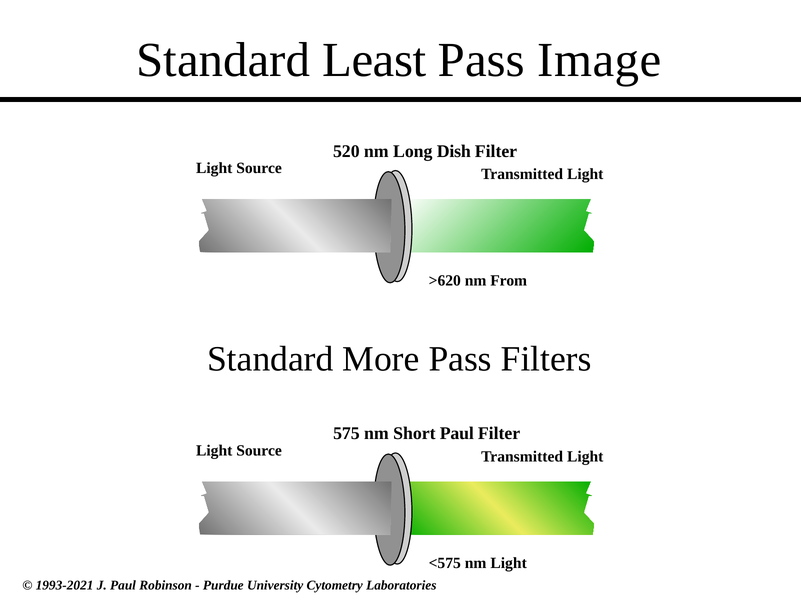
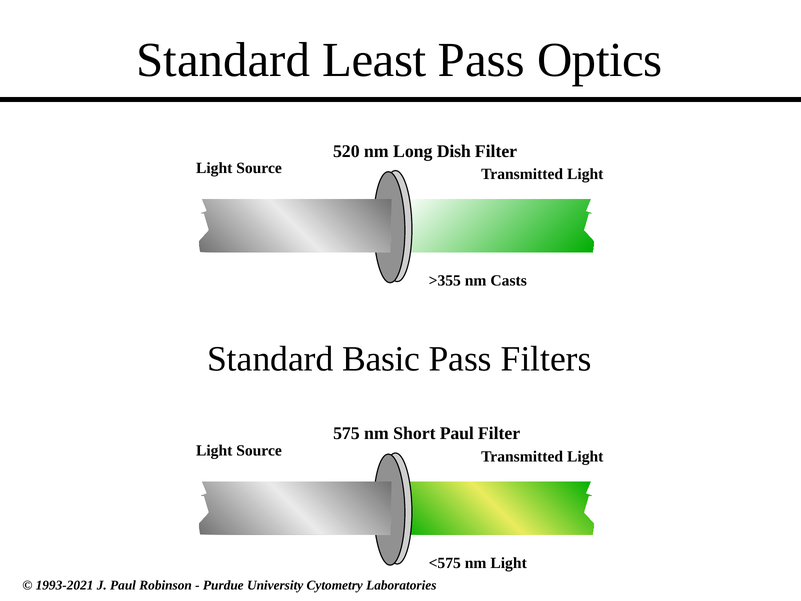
Image: Image -> Optics
>620: >620 -> >355
From: From -> Casts
More: More -> Basic
